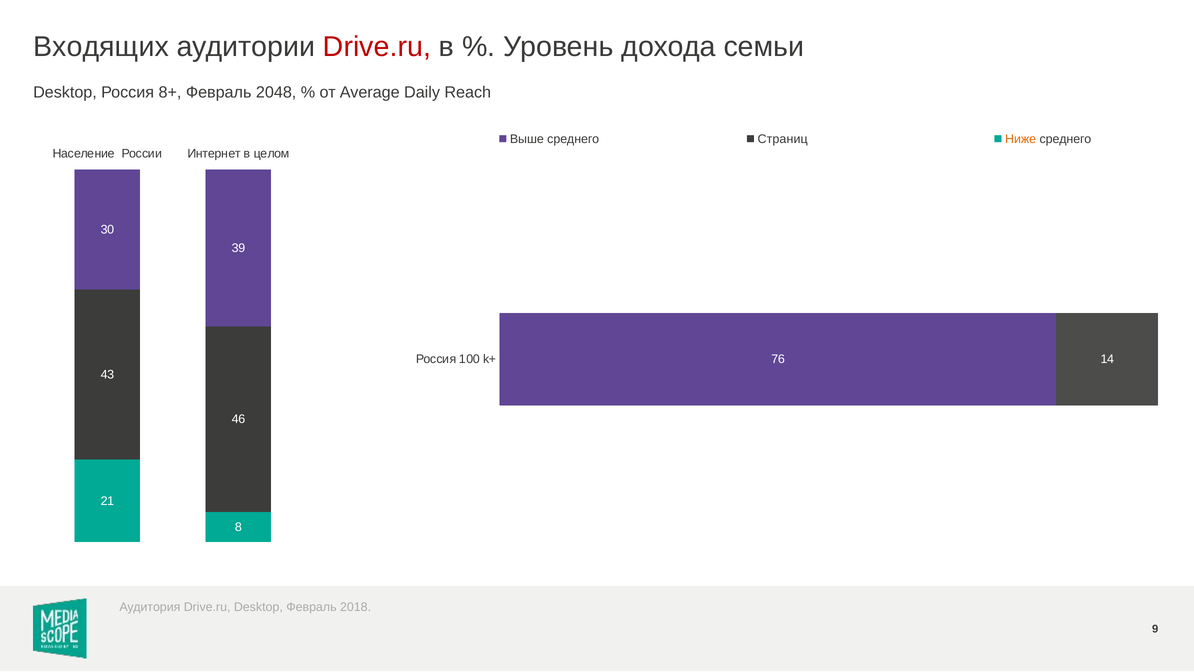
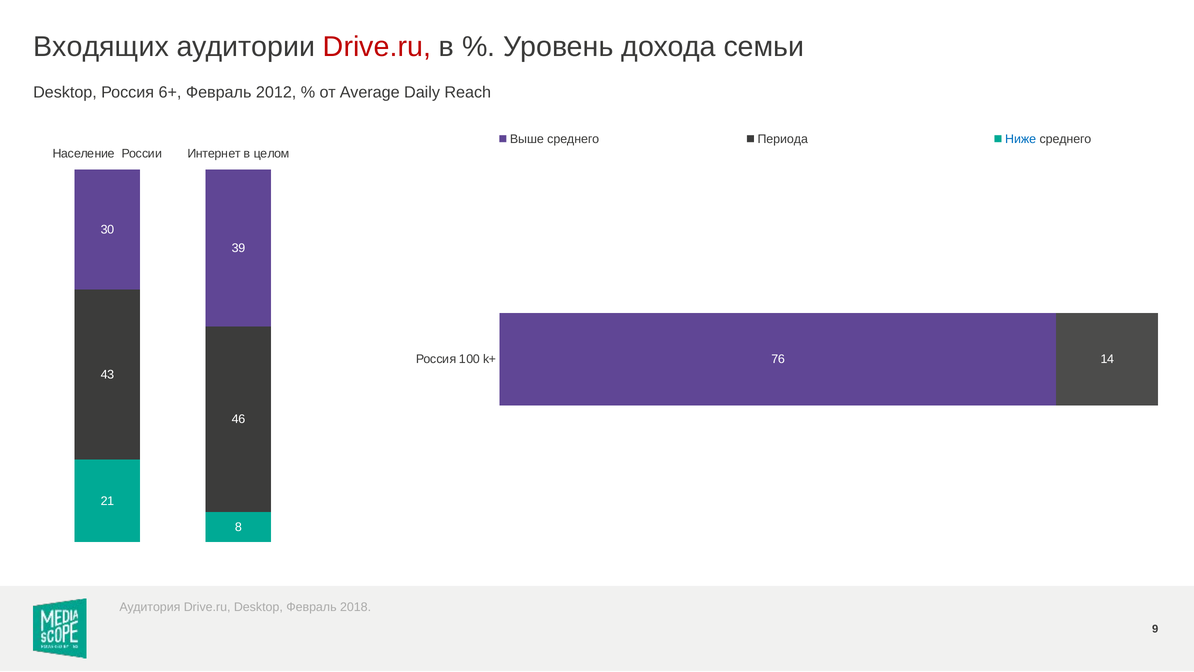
8+: 8+ -> 6+
2048: 2048 -> 2012
Страниц: Страниц -> Периода
Ниже colour: orange -> blue
